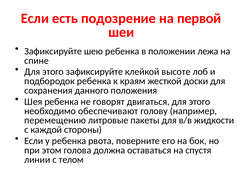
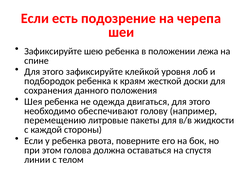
первой: первой -> черепа
высоте: высоте -> уровня
говорят: говорят -> одежда
